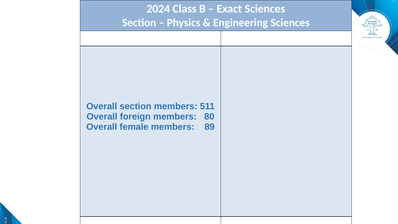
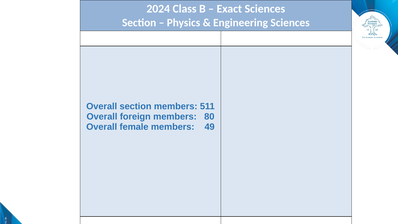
89: 89 -> 49
